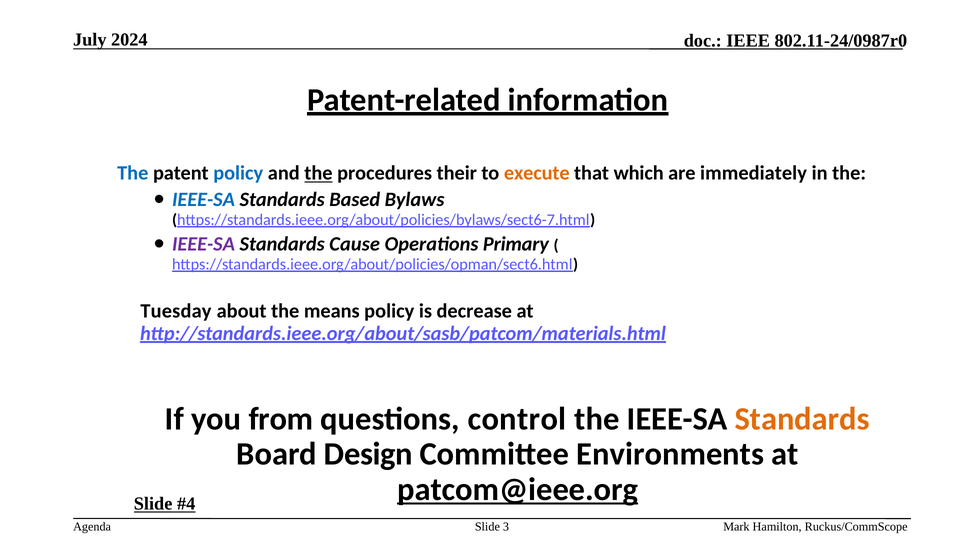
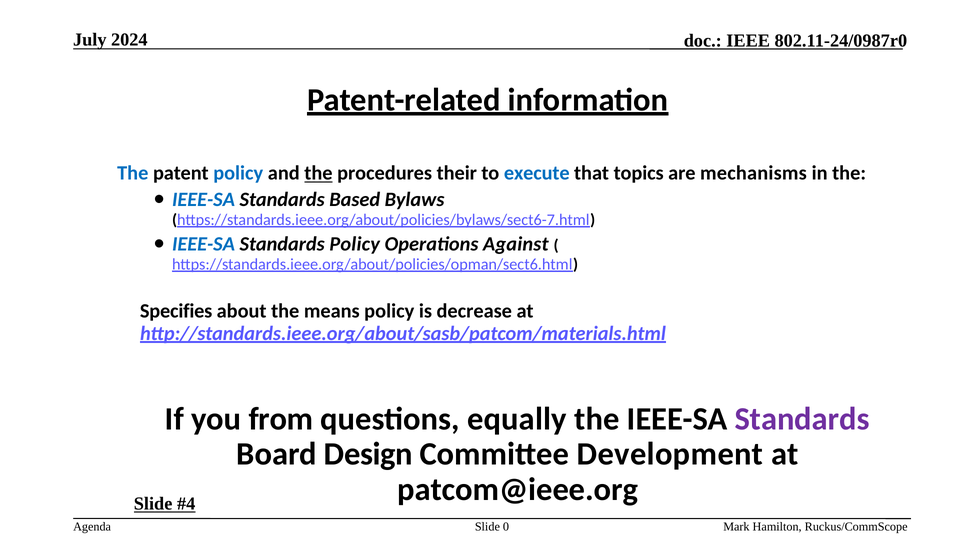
execute colour: orange -> blue
which: which -> topics
immediately: immediately -> mechanisms
IEEE-SA at (204, 244) colour: purple -> blue
Standards Cause: Cause -> Policy
Primary: Primary -> Against
Tuesday: Tuesday -> Specifies
control: control -> equally
Standards at (802, 419) colour: orange -> purple
Environments: Environments -> Development
patcom@ieee.org underline: present -> none
3: 3 -> 0
